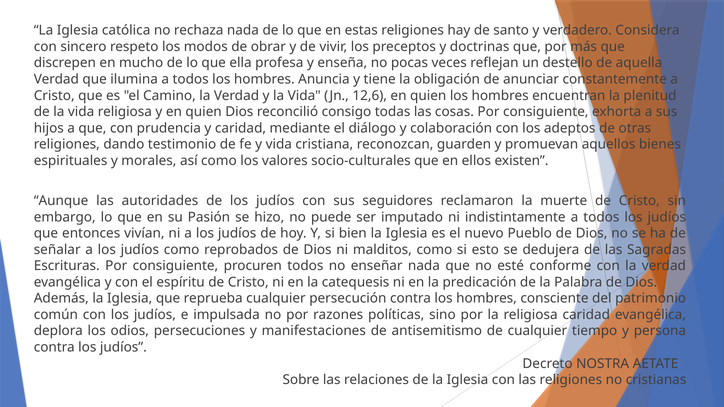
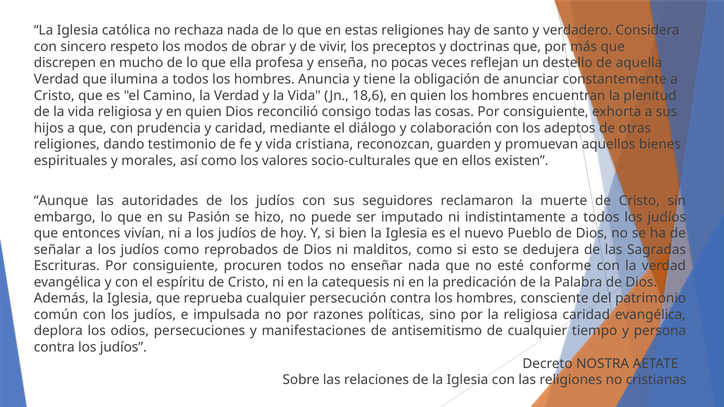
12,6: 12,6 -> 18,6
